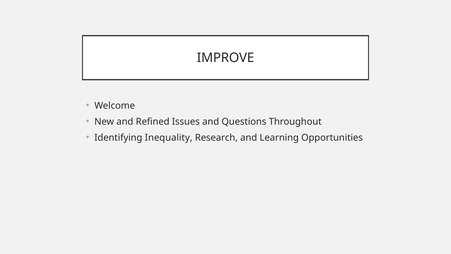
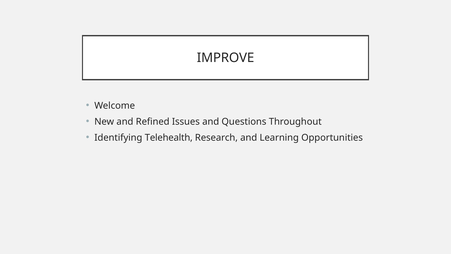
Inequality: Inequality -> Telehealth
